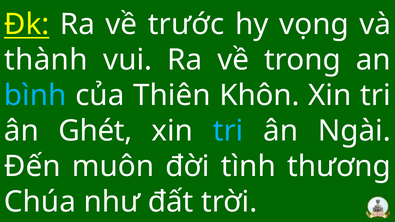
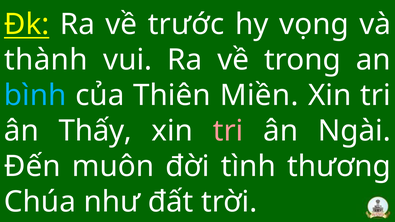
Khôn: Khôn -> Miền
Ghét: Ghét -> Thấy
tri at (228, 131) colour: light blue -> pink
